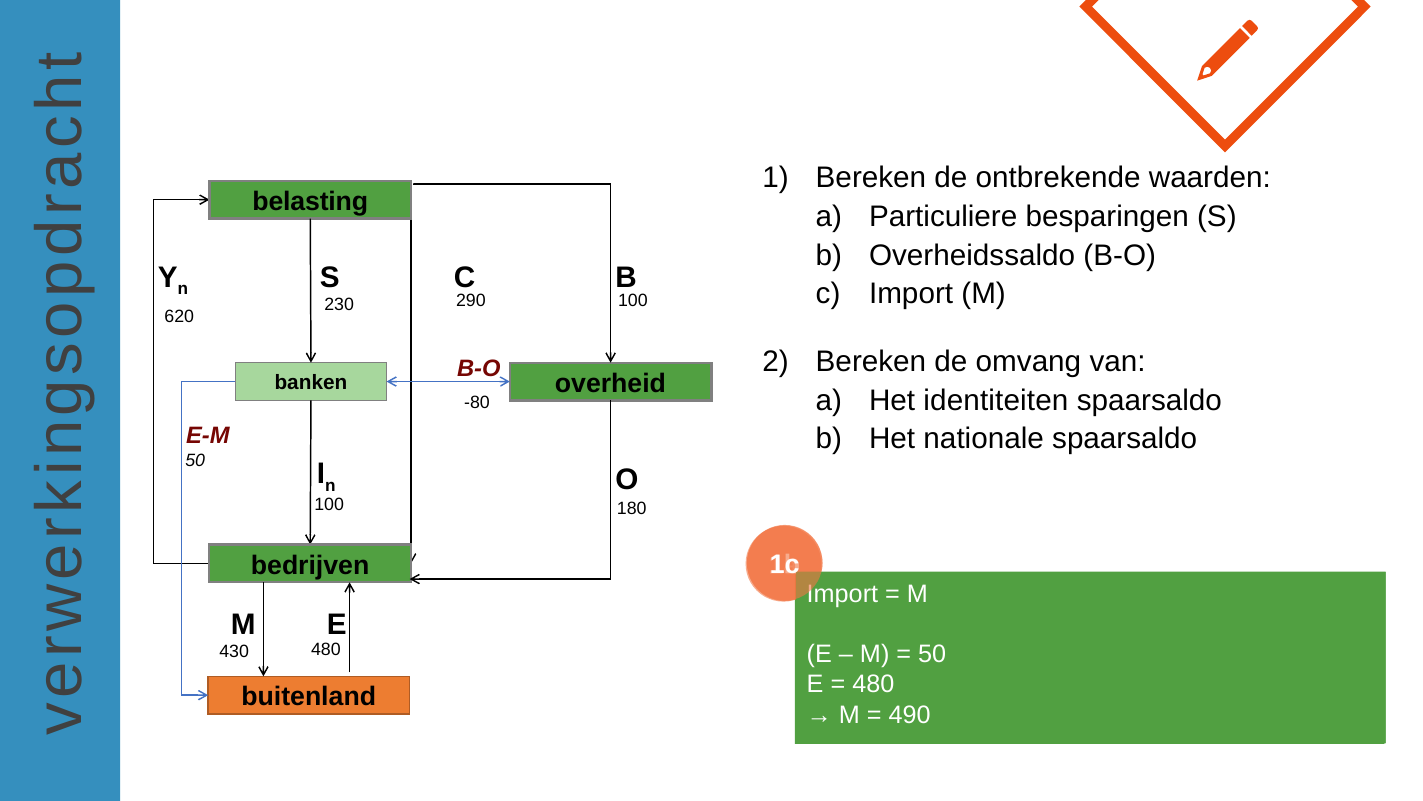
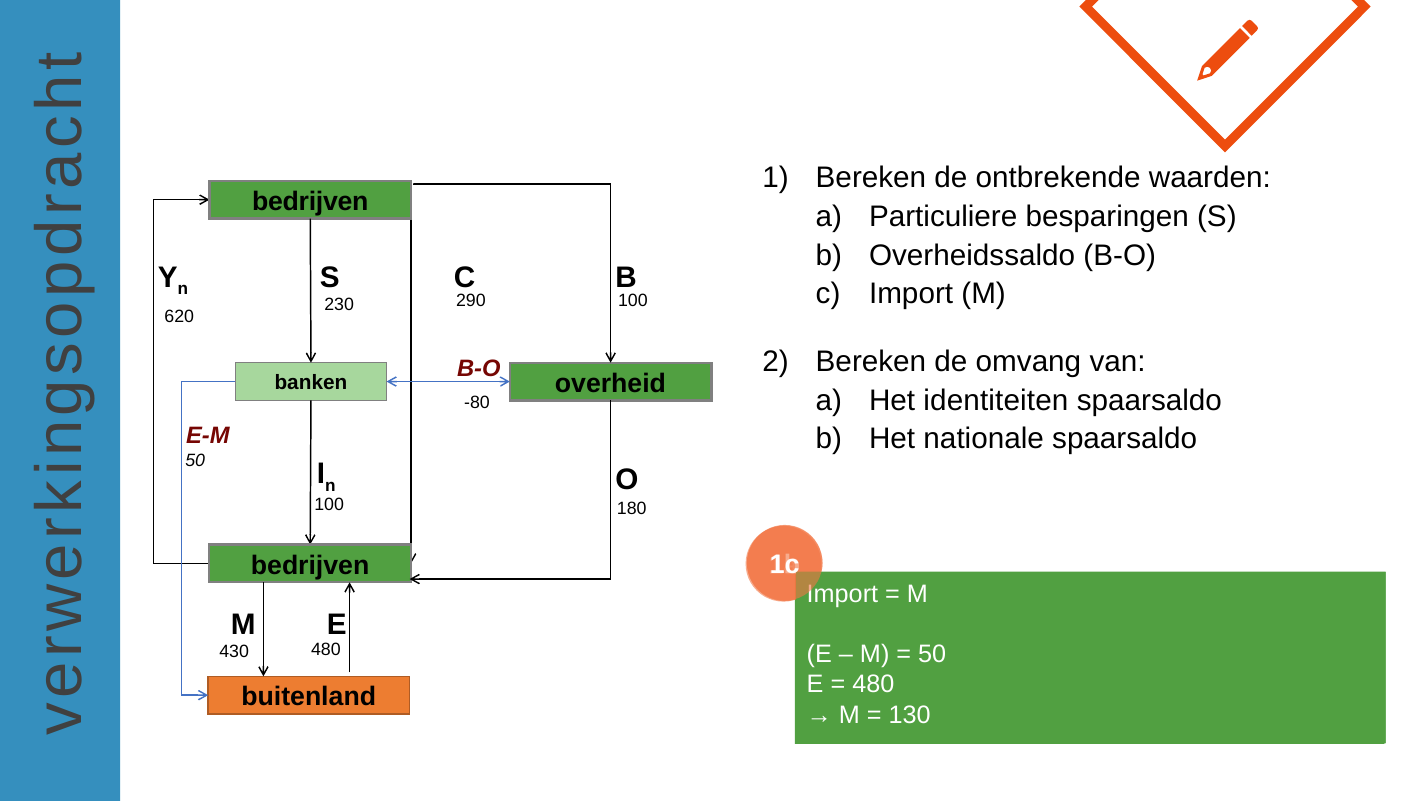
belasting at (310, 201): belasting -> bedrijven
490: 490 -> 130
